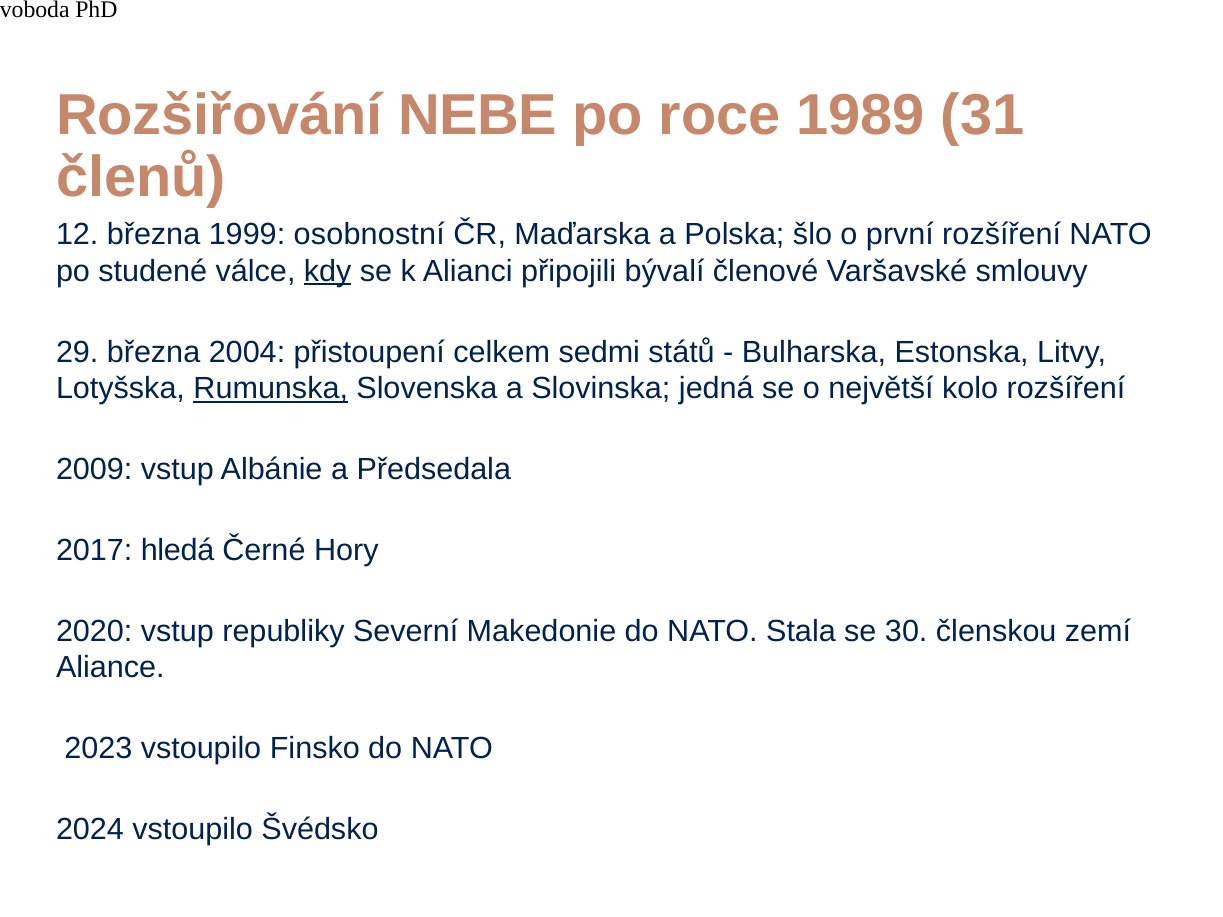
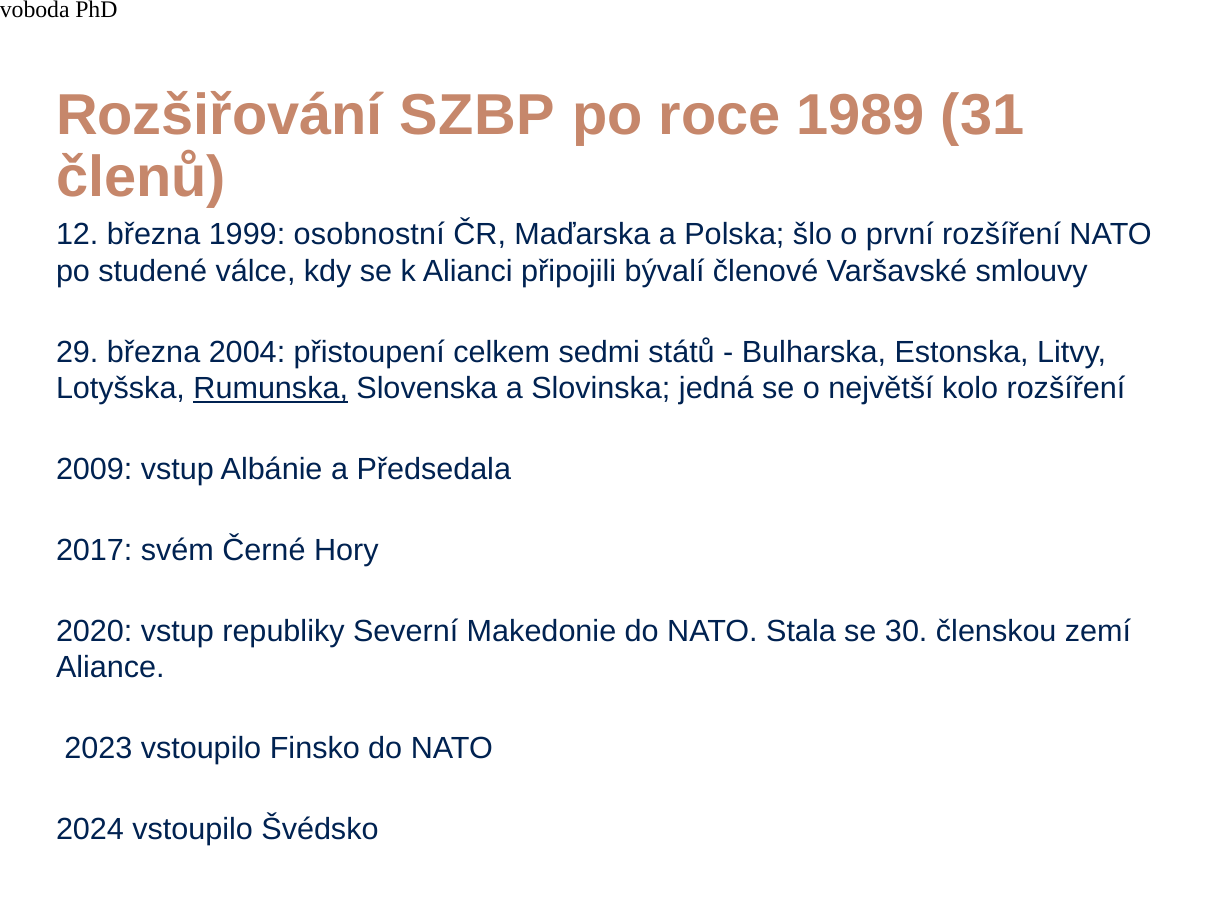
NEBE: NEBE -> SZBP
kdy underline: present -> none
hledá: hledá -> svém
